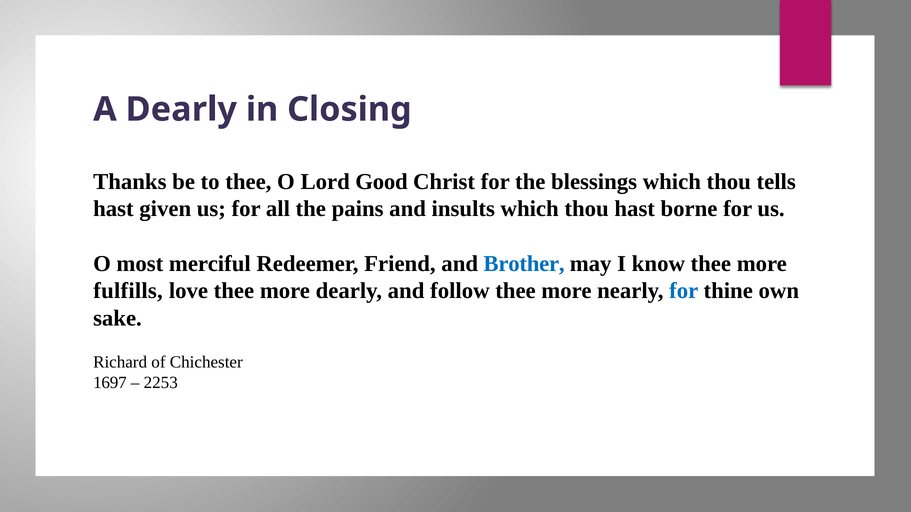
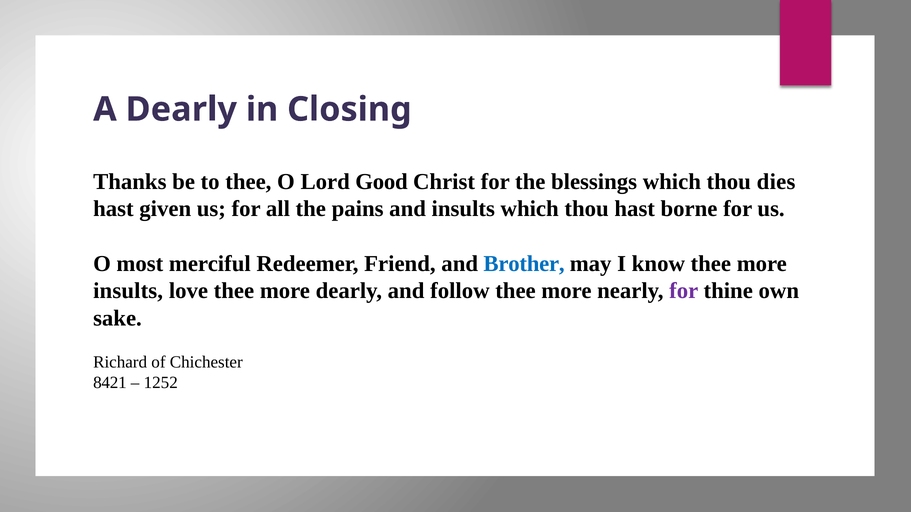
tells: tells -> dies
fulfills at (128, 291): fulfills -> insults
for at (684, 291) colour: blue -> purple
1697: 1697 -> 8421
2253: 2253 -> 1252
